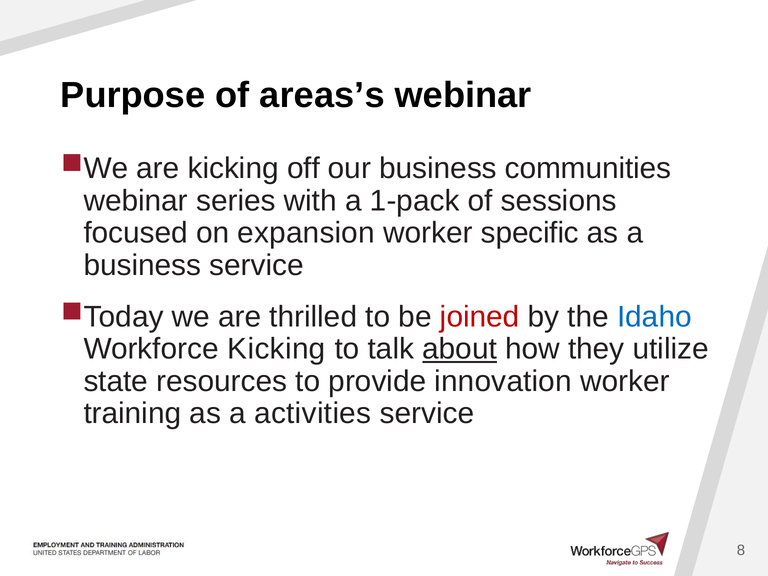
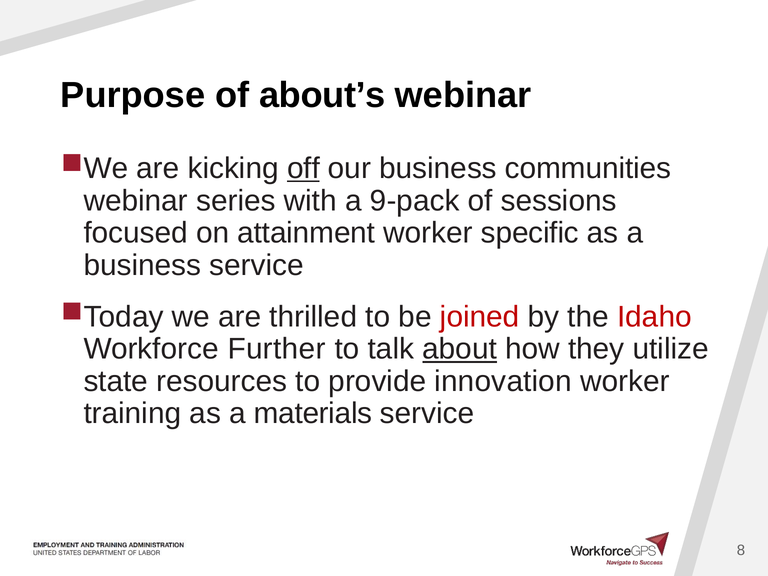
areas’s: areas’s -> about’s
off underline: none -> present
1-pack: 1-pack -> 9-pack
expansion: expansion -> attainment
Idaho colour: blue -> red
Workforce Kicking: Kicking -> Further
activities: activities -> materials
